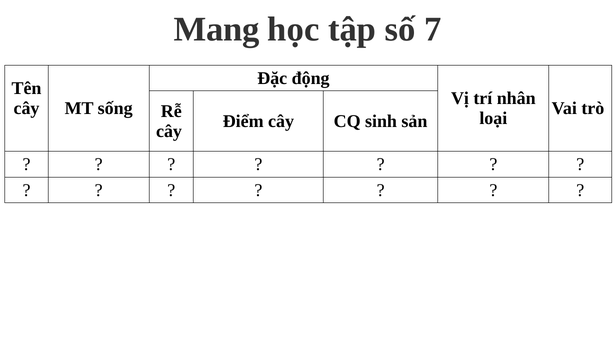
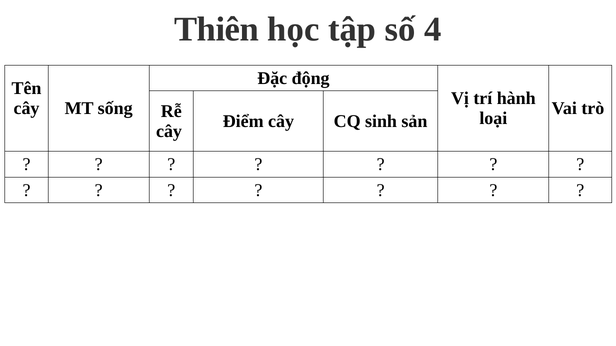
Mang: Mang -> Thiên
7: 7 -> 4
nhân: nhân -> hành
